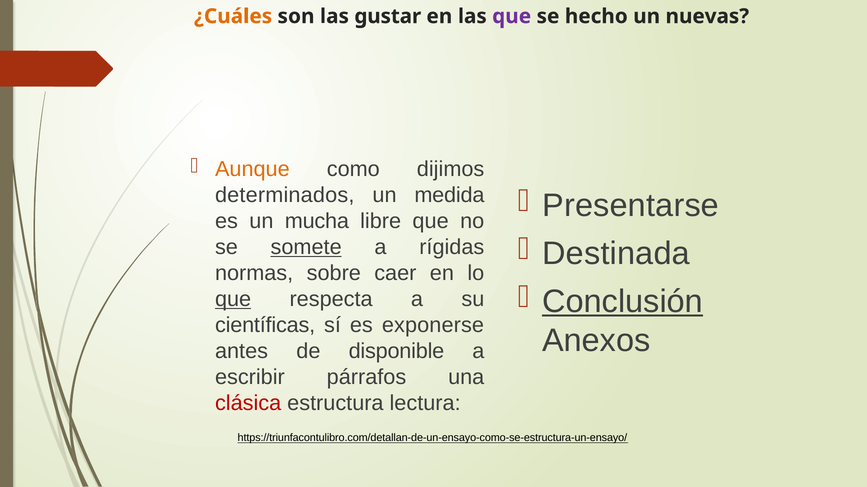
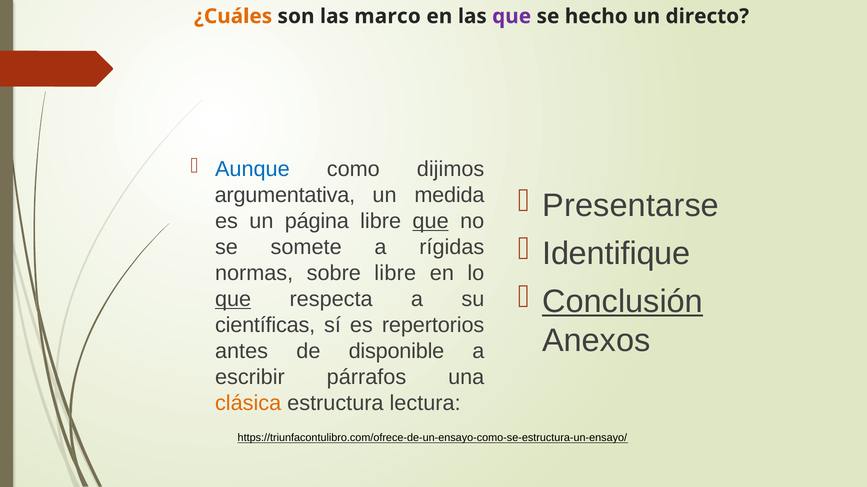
gustar: gustar -> marco
nuevas: nuevas -> directo
Aunque colour: orange -> blue
determinados: determinados -> argumentativa
mucha: mucha -> página
que at (431, 222) underline: none -> present
Destinada: Destinada -> Identifique
somete underline: present -> none
sobre caer: caer -> libre
exponerse: exponerse -> repertorios
clásica colour: red -> orange
https://triunfacontulibro.com/detallan-de-un-ensayo-como-se-estructura-un-ensayo/: https://triunfacontulibro.com/detallan-de-un-ensayo-como-se-estructura-un-ensayo/ -> https://triunfacontulibro.com/ofrece-de-un-ensayo-como-se-estructura-un-ensayo/
